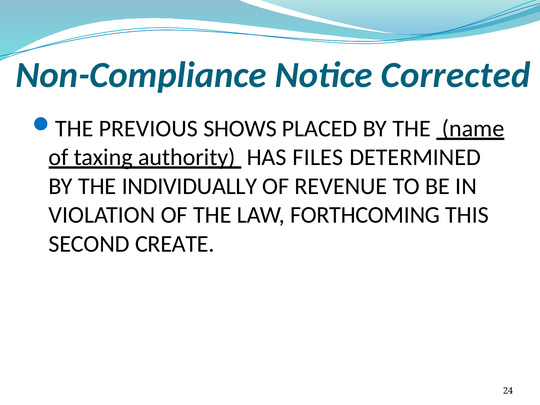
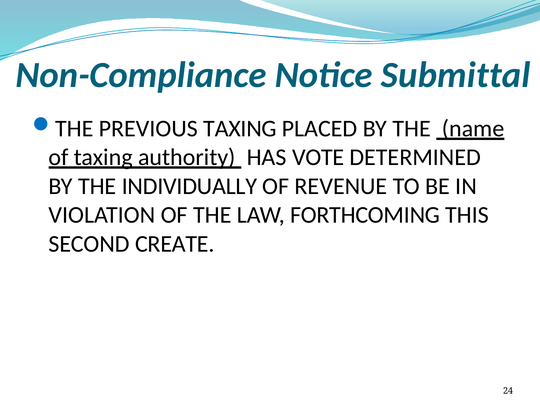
Corrected: Corrected -> Submittal
PREVIOUS SHOWS: SHOWS -> TAXING
FILES: FILES -> VOTE
